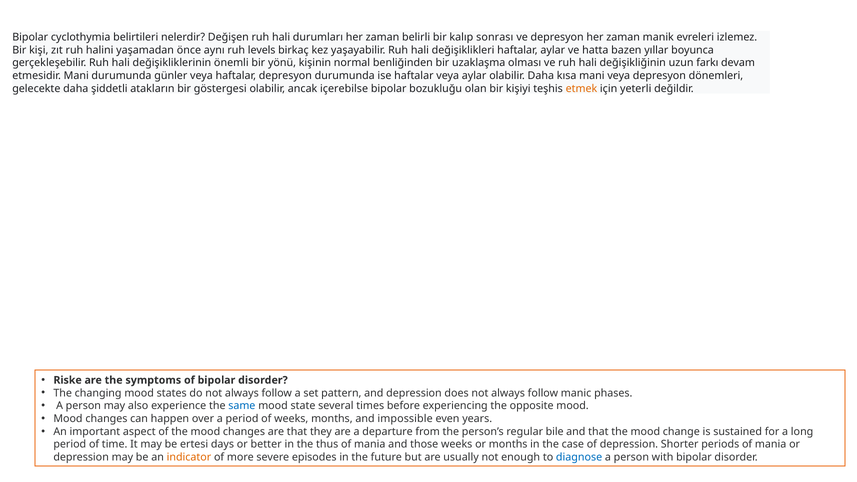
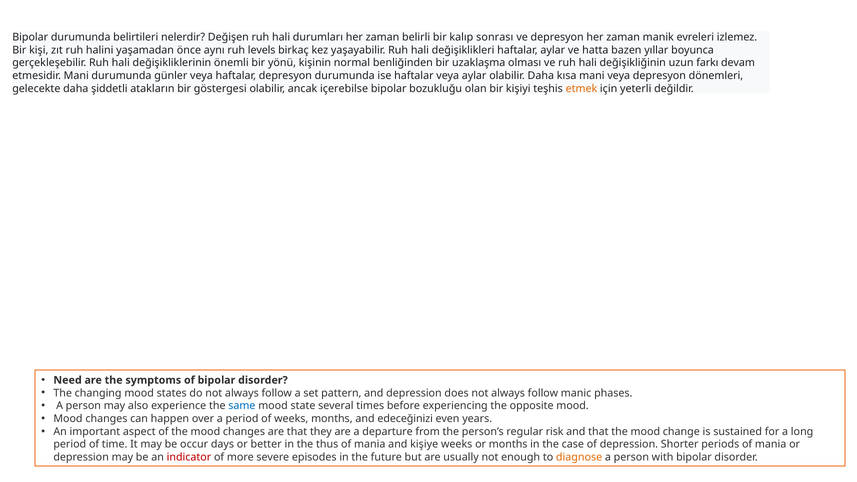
Bipolar cyclothymia: cyclothymia -> durumunda
Riske: Riske -> Need
impossible: impossible -> edeceğinizi
bile: bile -> risk
ertesi: ertesi -> occur
those: those -> kişiye
indicator colour: orange -> red
diagnose colour: blue -> orange
